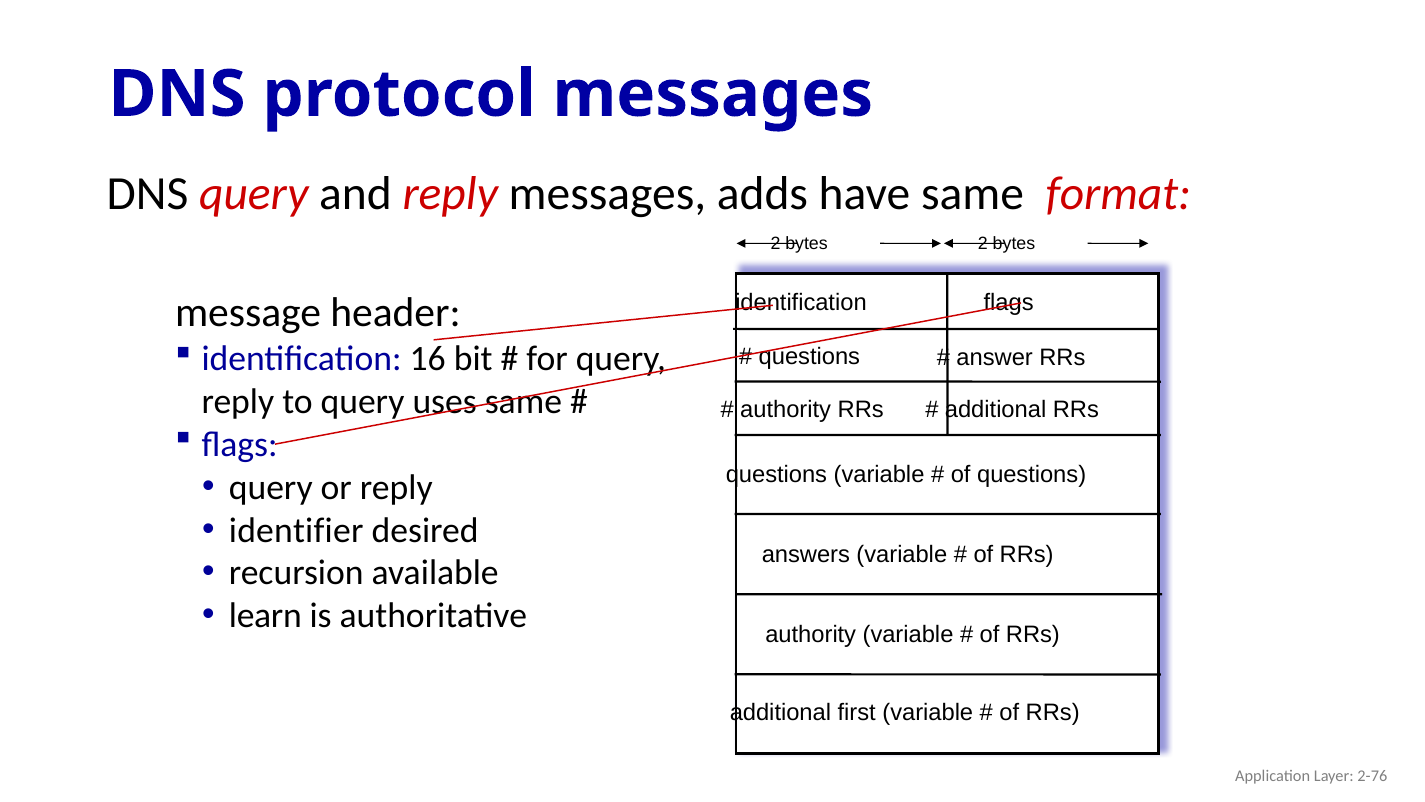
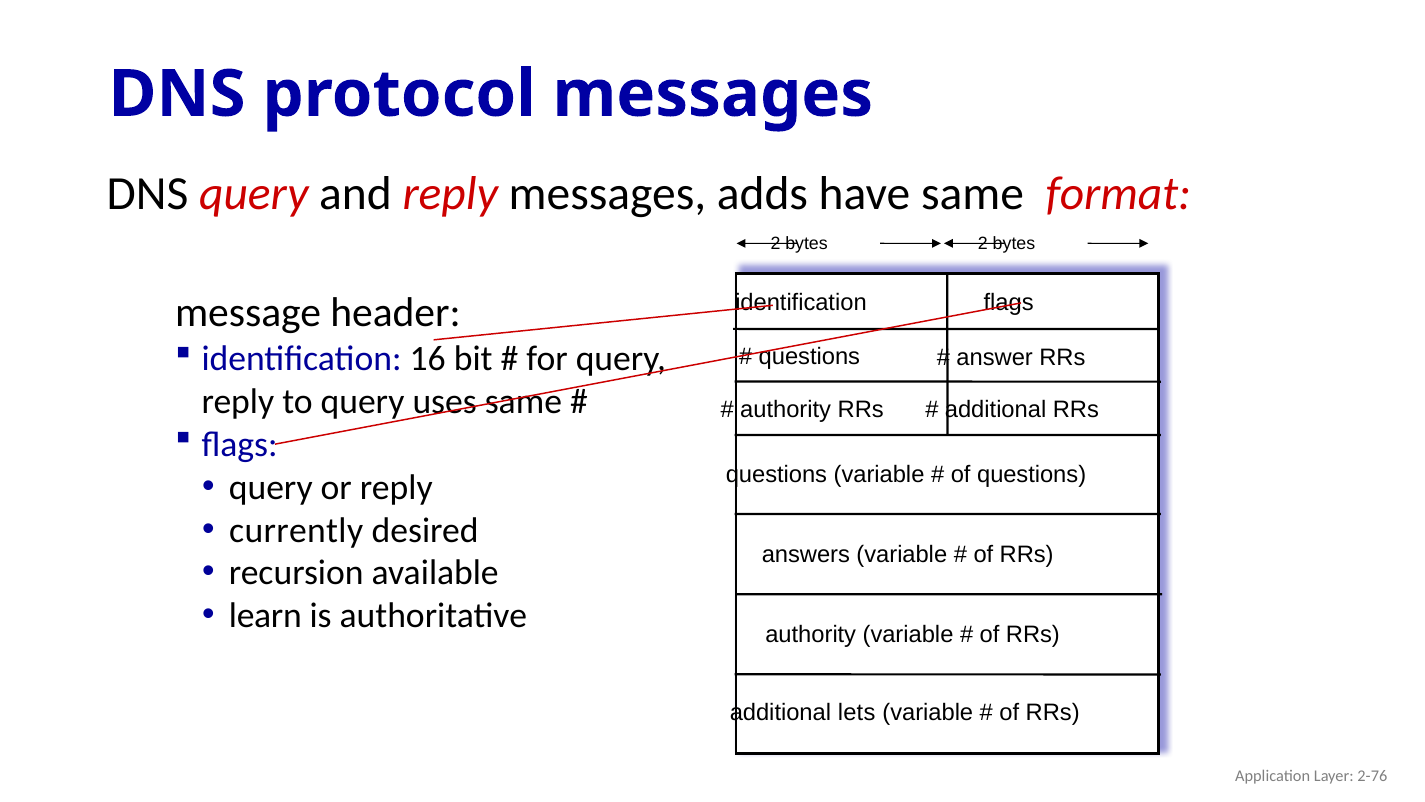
identifier: identifier -> currently
first: first -> lets
